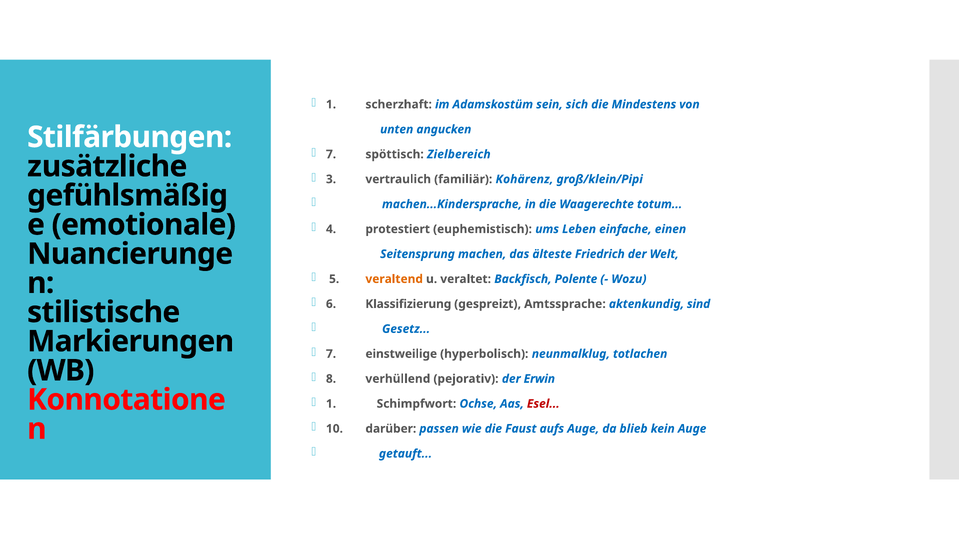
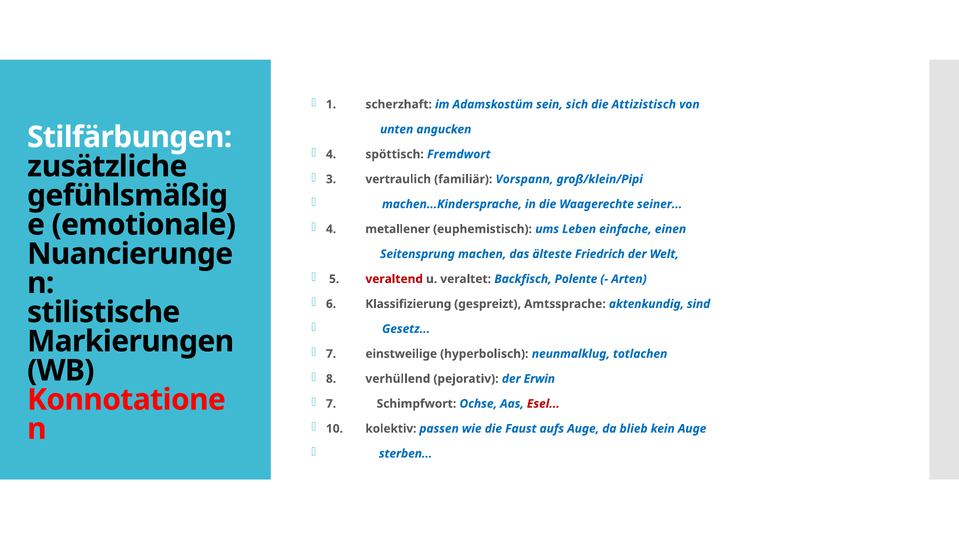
Mindestens: Mindestens -> Attizistisch
7 at (331, 154): 7 -> 4
Zielbereich: Zielbereich -> Fremdwort
Kohärenz: Kohärenz -> Vorspann
totum: totum -> seiner
protestiert: protestiert -> metallener
veraltend colour: orange -> red
Wozu: Wozu -> Arten
1 at (331, 403): 1 -> 7
darüber: darüber -> kolektiv
getauft: getauft -> sterben
